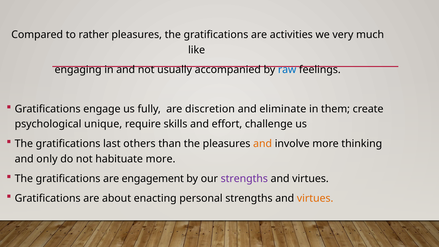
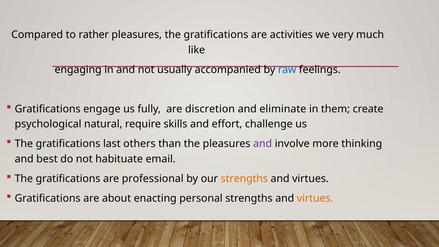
unique: unique -> natural
and at (263, 144) colour: orange -> purple
only: only -> best
habituate more: more -> email
engagement: engagement -> professional
strengths at (244, 179) colour: purple -> orange
